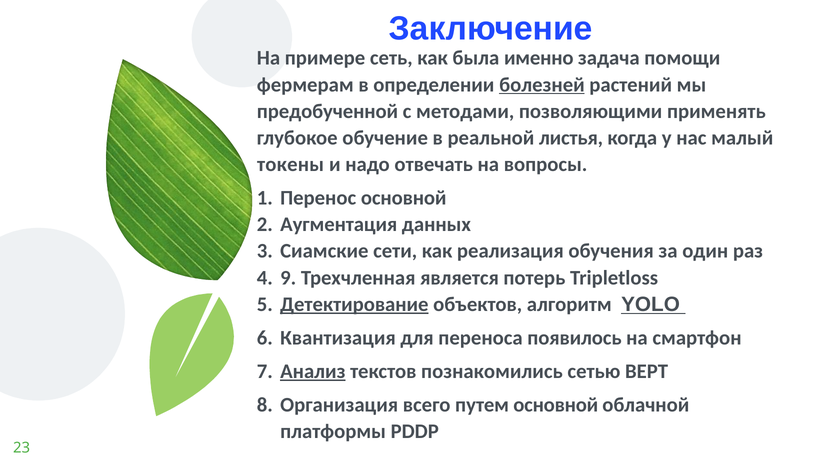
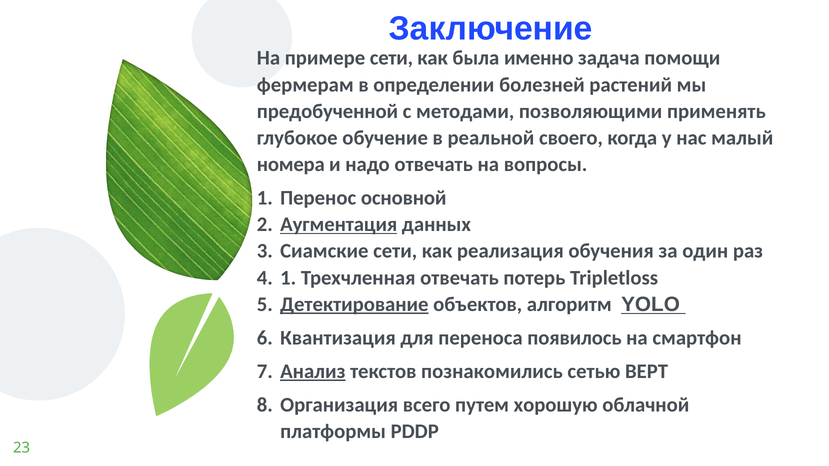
примере сеть: сеть -> сети
болезней underline: present -> none
листья: листья -> своего
токены: токены -> номера
Аугментация underline: none -> present
4 9: 9 -> 1
Трехчленная является: является -> отвечать
путем основной: основной -> хорошую
